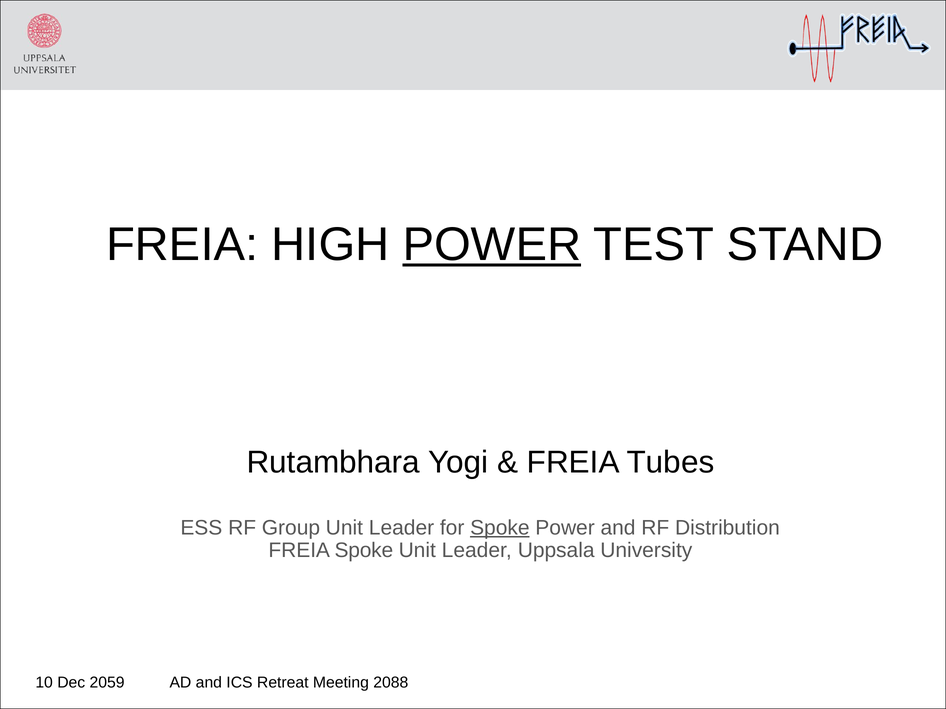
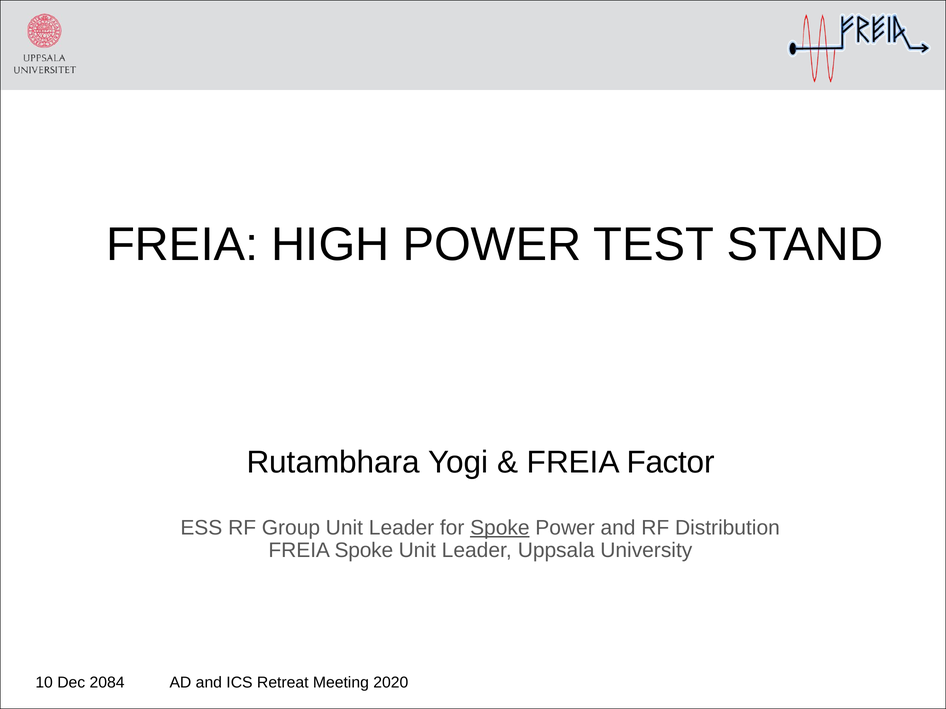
POWER at (492, 245) underline: present -> none
Tubes: Tubes -> Factor
2059: 2059 -> 2084
2088: 2088 -> 2020
